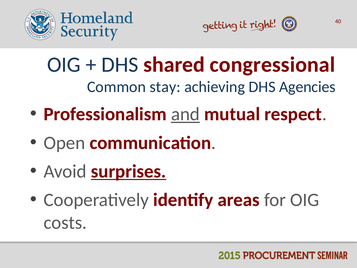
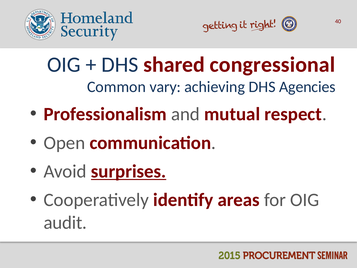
stay: stay -> vary
and underline: present -> none
costs: costs -> audit
